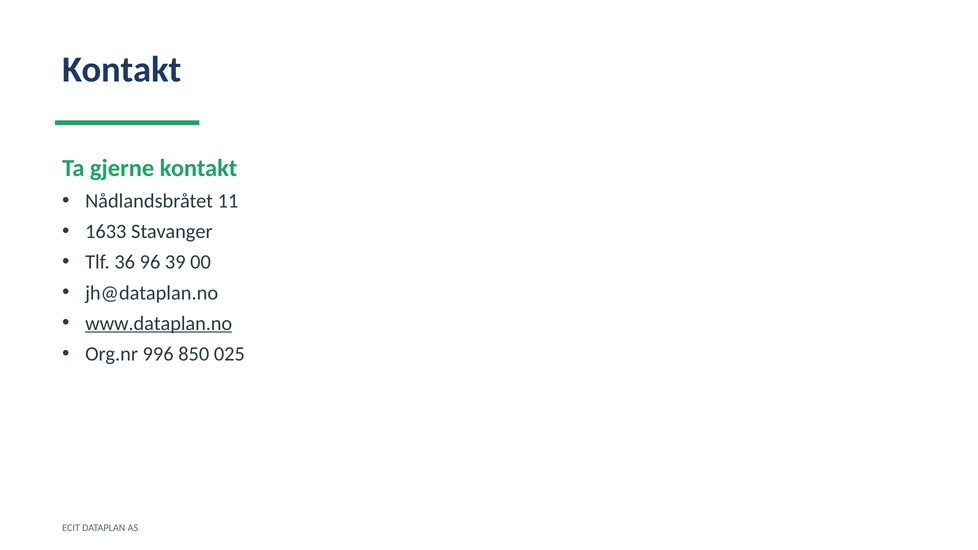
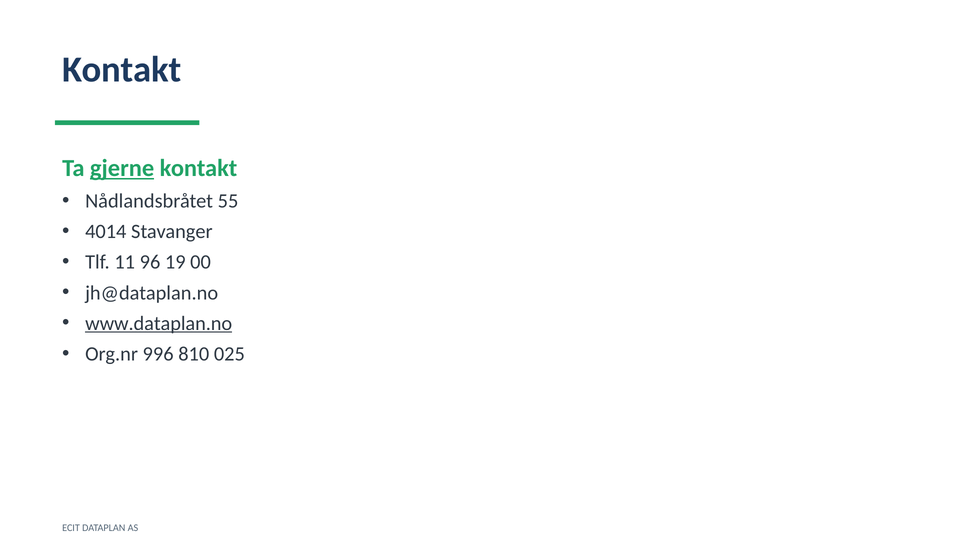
gjerne underline: none -> present
11: 11 -> 55
1633: 1633 -> 4014
36: 36 -> 11
39: 39 -> 19
850: 850 -> 810
